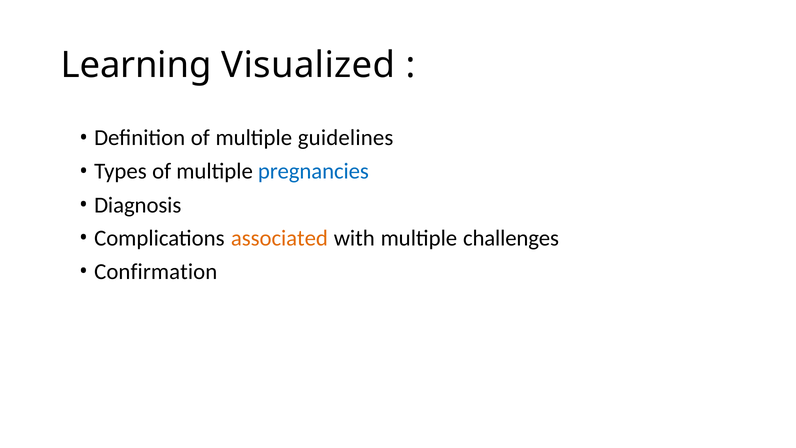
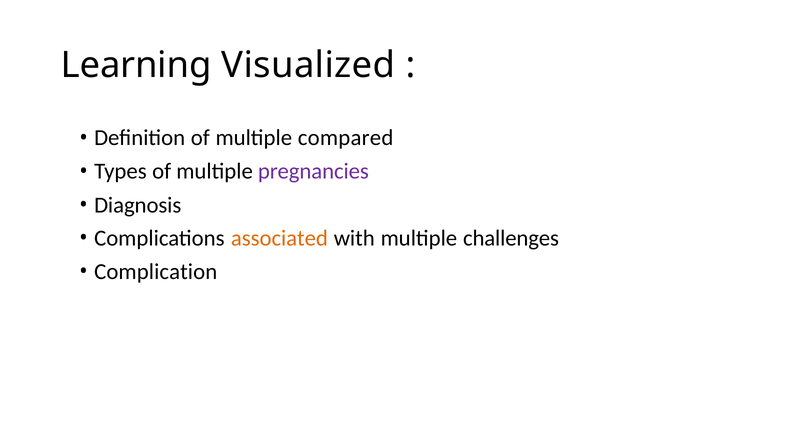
guidelines: guidelines -> compared
pregnancies colour: blue -> purple
Confirmation: Confirmation -> Complication
